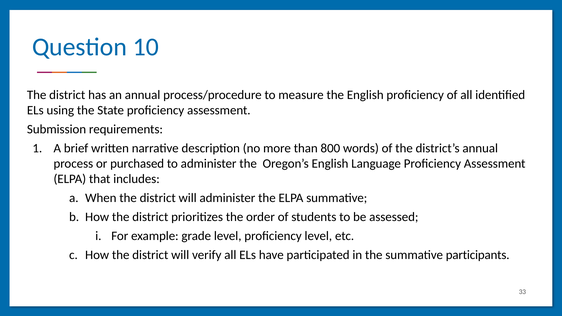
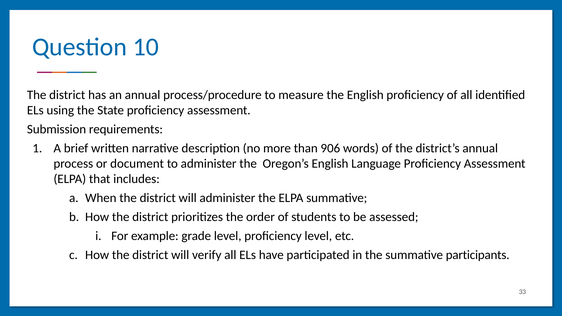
800: 800 -> 906
purchased: purchased -> document
